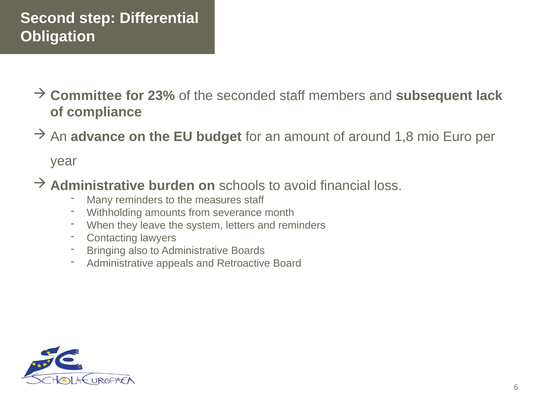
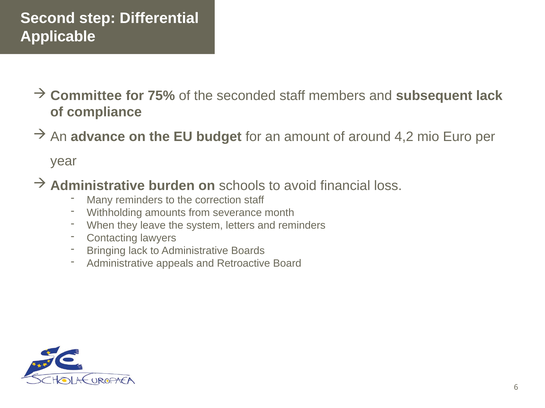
Obligation: Obligation -> Applicable
23%: 23% -> 75%
1,8: 1,8 -> 4,2
measures: measures -> correction
Bringing also: also -> lack
